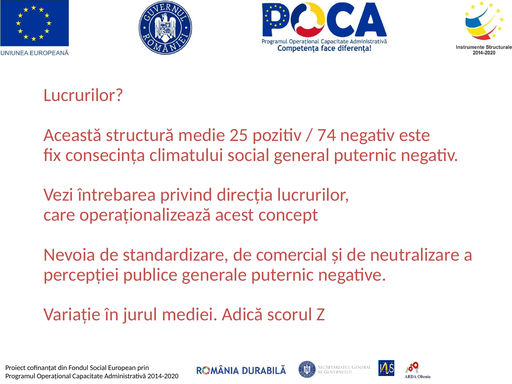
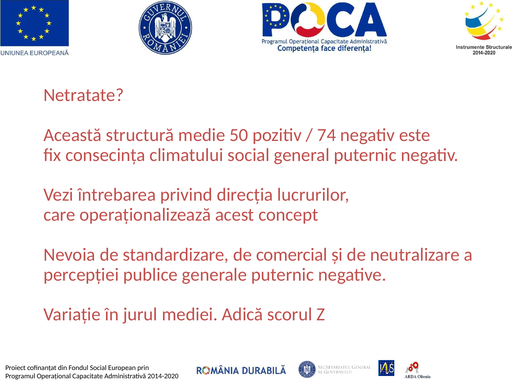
Lucrurilor at (84, 95): Lucrurilor -> Netratate
25: 25 -> 50
